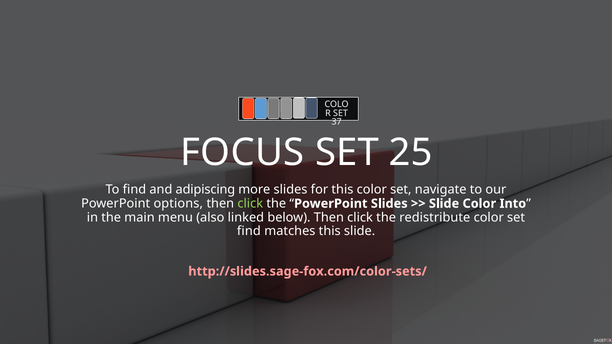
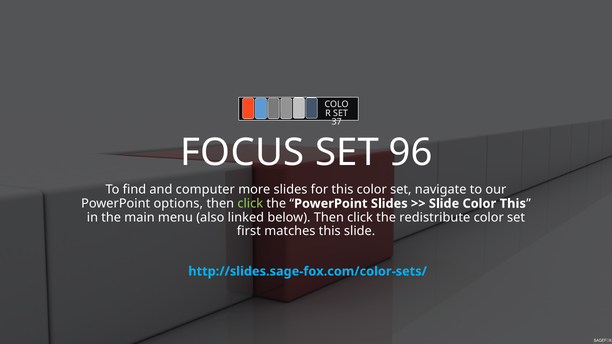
25: 25 -> 96
adipiscing: adipiscing -> computer
Color Into: Into -> This
find at (249, 231): find -> first
http://slides.sage-fox.com/color-sets/ colour: pink -> light blue
